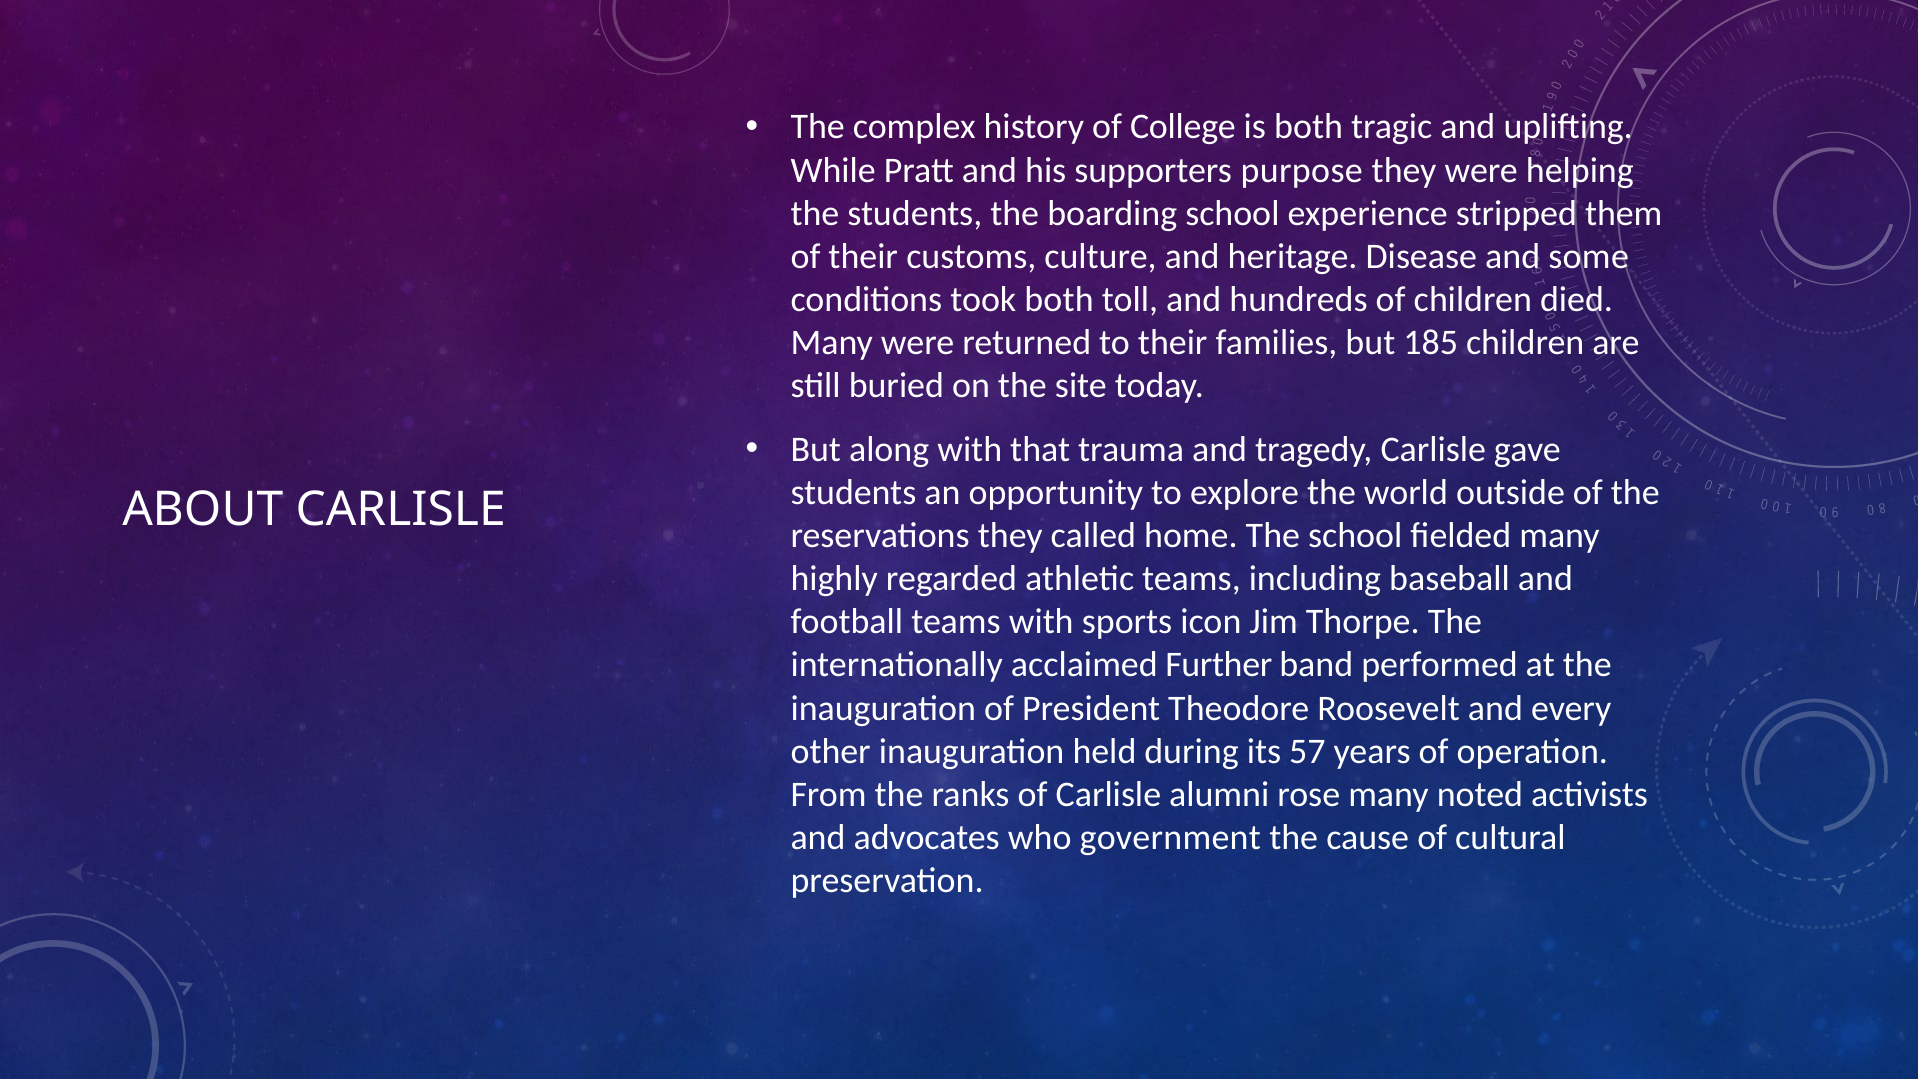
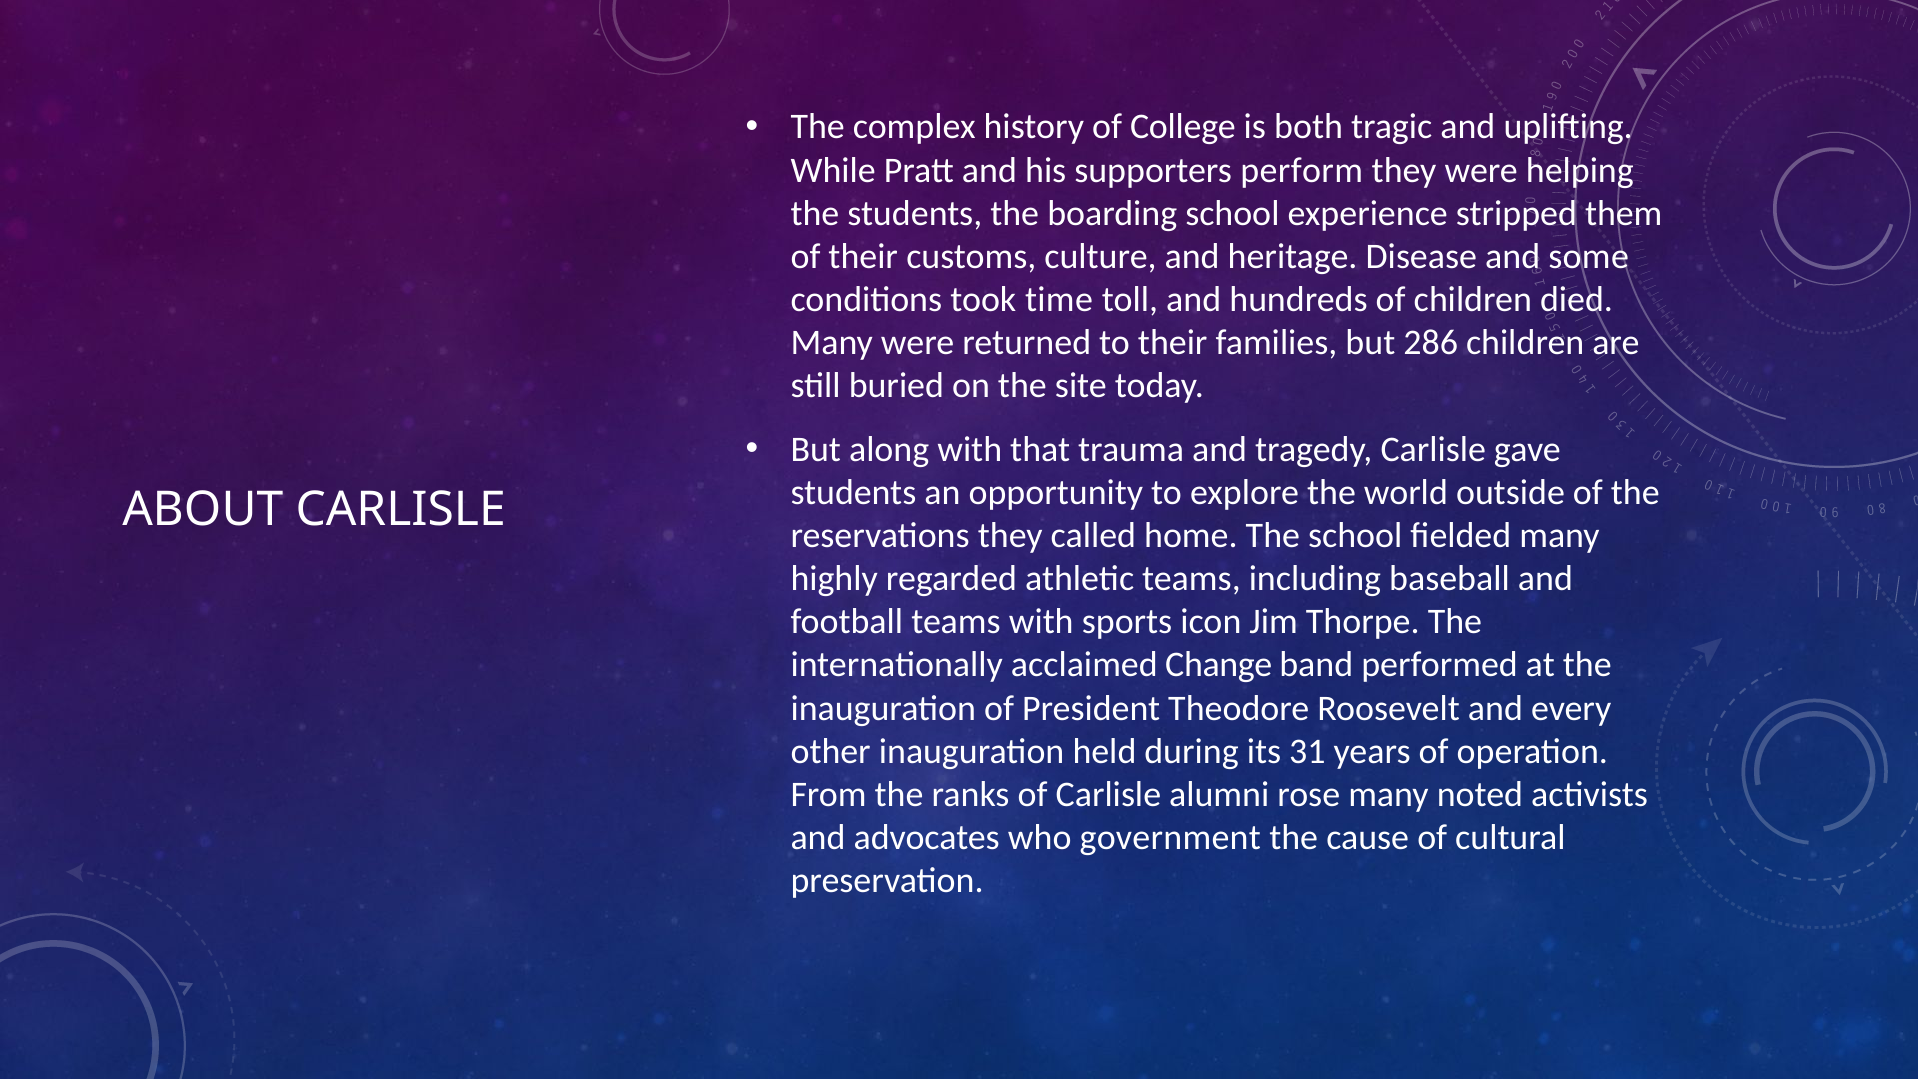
purpose: purpose -> perform
took both: both -> time
185: 185 -> 286
Further: Further -> Change
57: 57 -> 31
